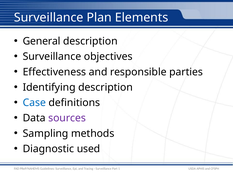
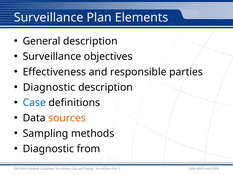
Identifying at (49, 87): Identifying -> Diagnostic
sources colour: purple -> orange
used: used -> from
